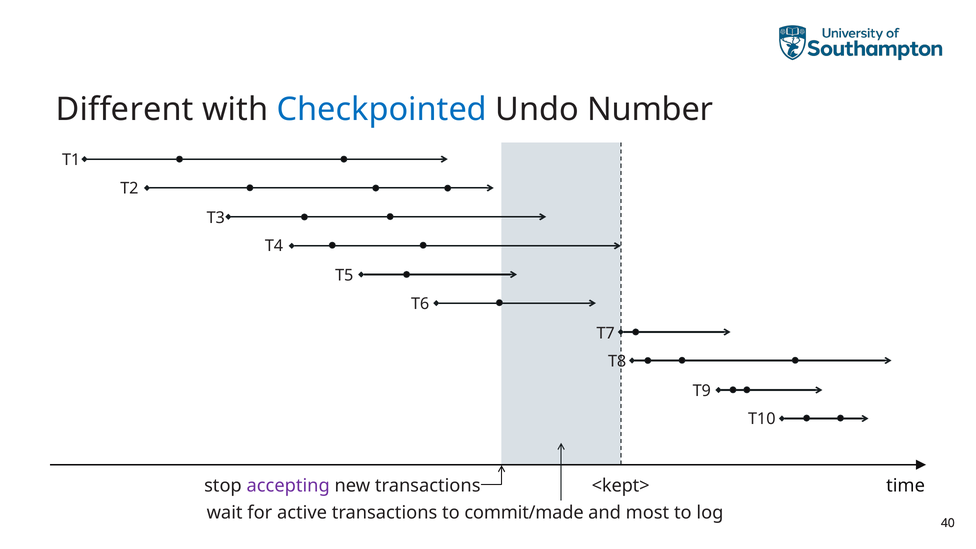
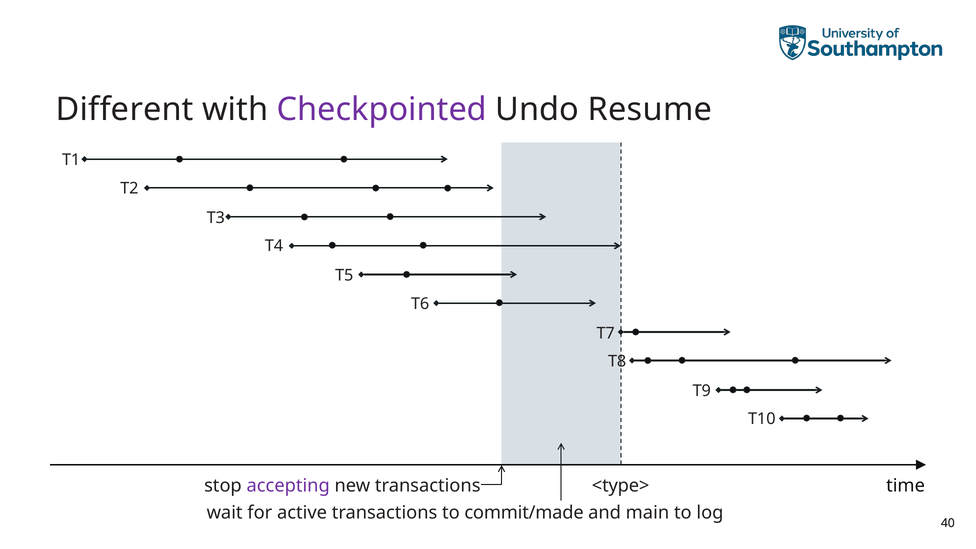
Checkpointed colour: blue -> purple
Number: Number -> Resume
<kept>: <kept> -> <type>
most: most -> main
